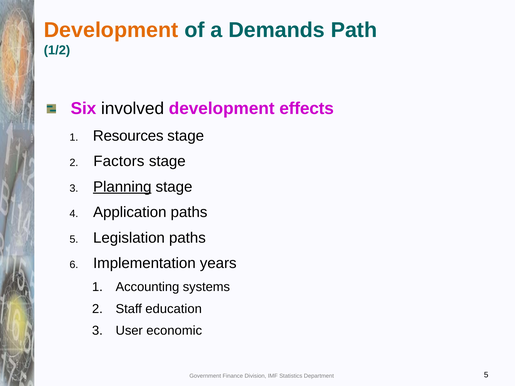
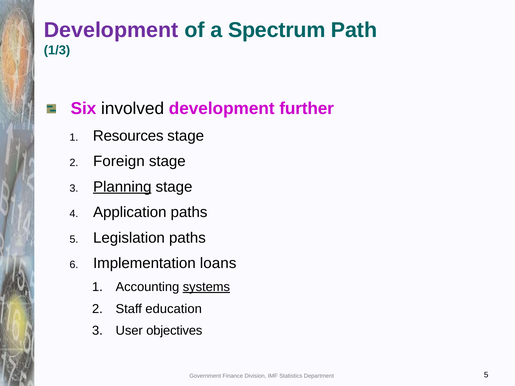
Development at (111, 30) colour: orange -> purple
Demands: Demands -> Spectrum
1/2: 1/2 -> 1/3
effects: effects -> further
Factors: Factors -> Foreign
years: years -> loans
systems underline: none -> present
economic: economic -> objectives
